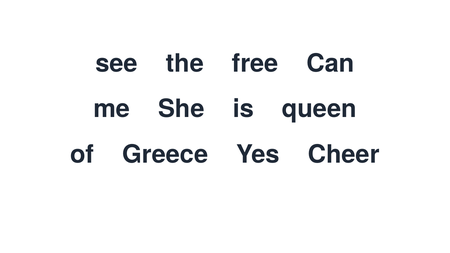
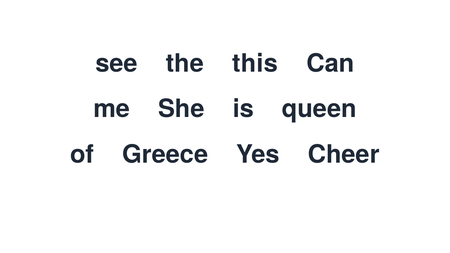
free: free -> this
